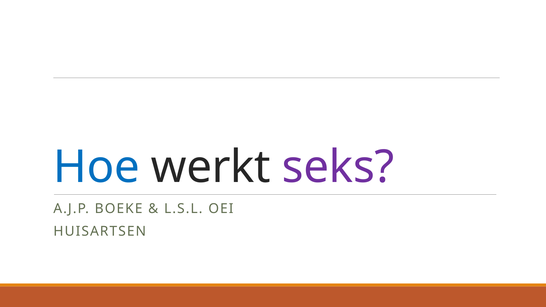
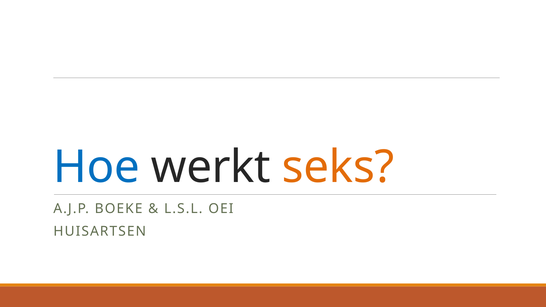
seks colour: purple -> orange
